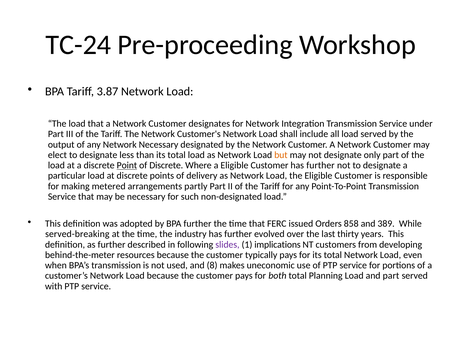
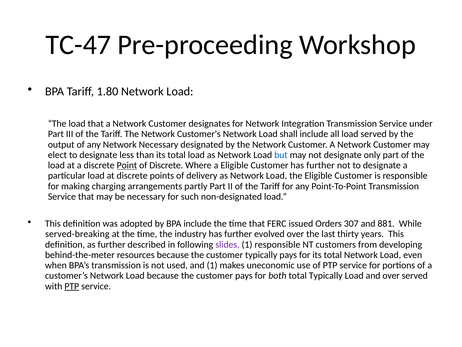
TC-24: TC-24 -> TC-47
3.87: 3.87 -> 1.80
but colour: orange -> blue
metered: metered -> charging
BPA further: further -> include
858: 858 -> 307
389: 389 -> 881
1 implications: implications -> responsible
and 8: 8 -> 1
total Planning: Planning -> Typically
and part: part -> over
PTP at (72, 286) underline: none -> present
